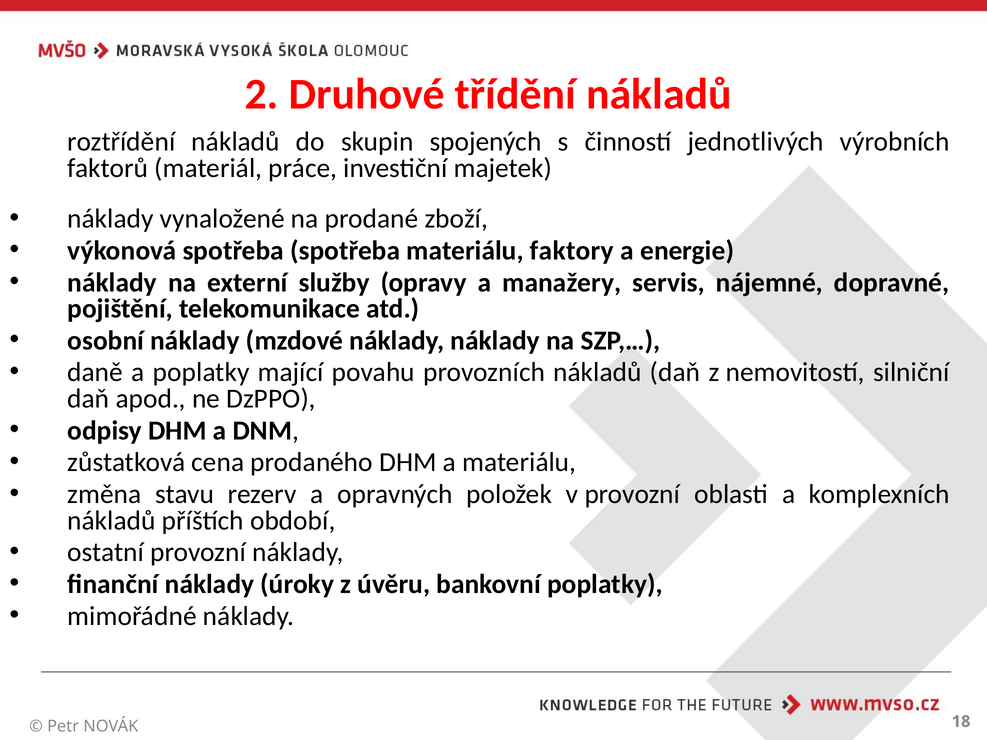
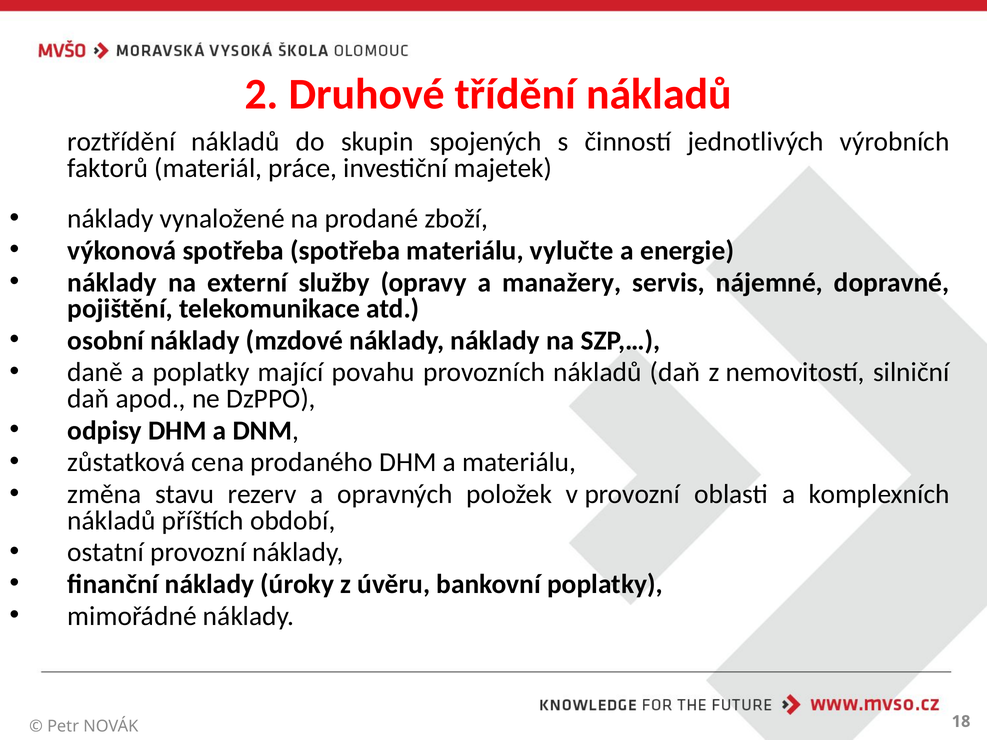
faktory: faktory -> vylučte
